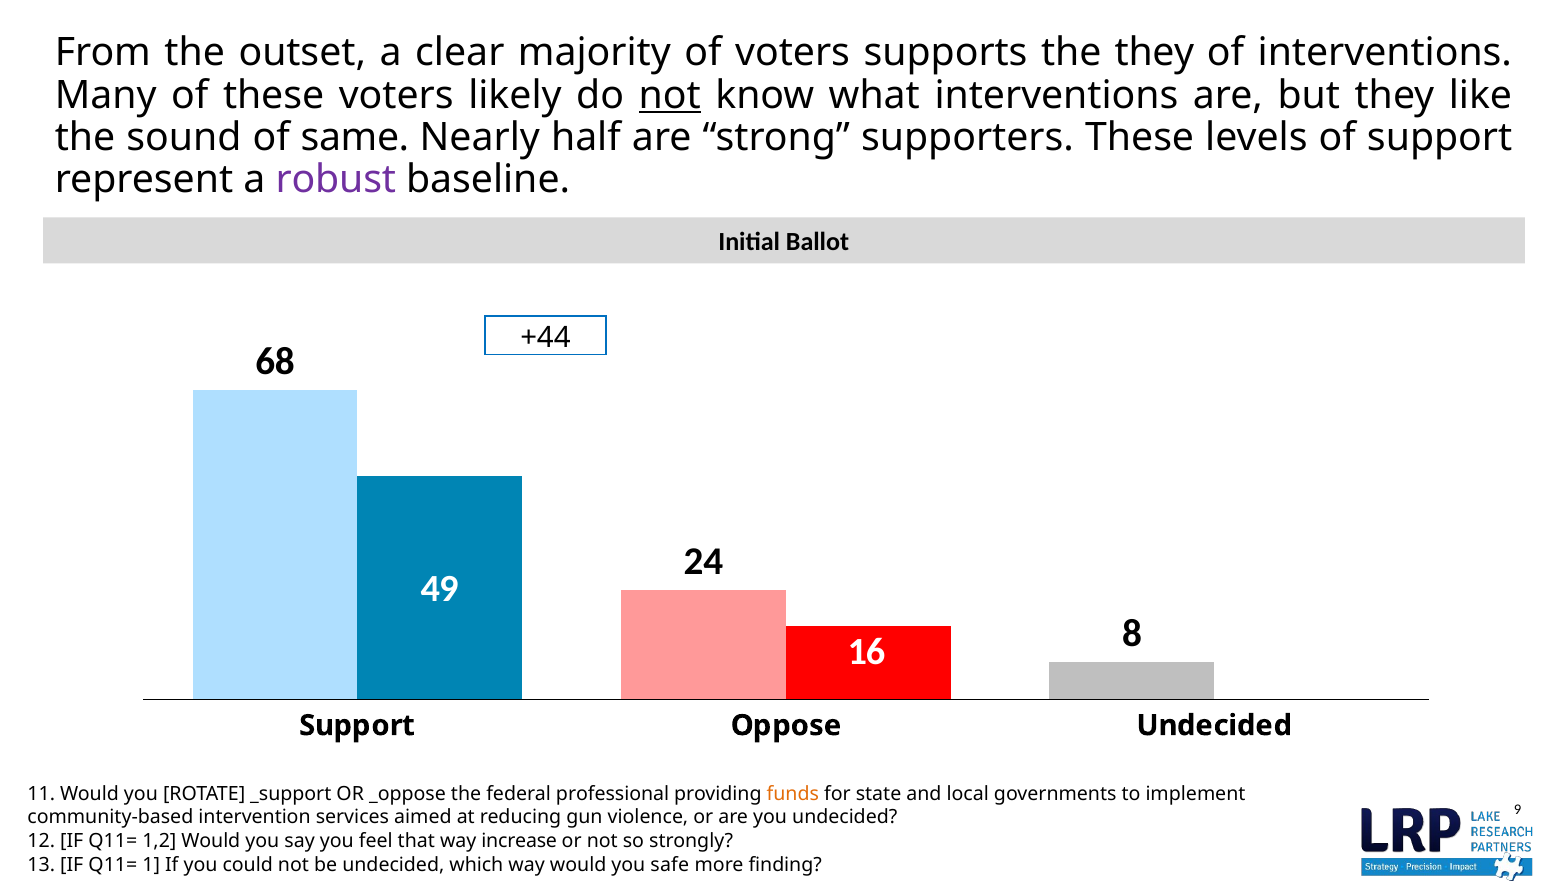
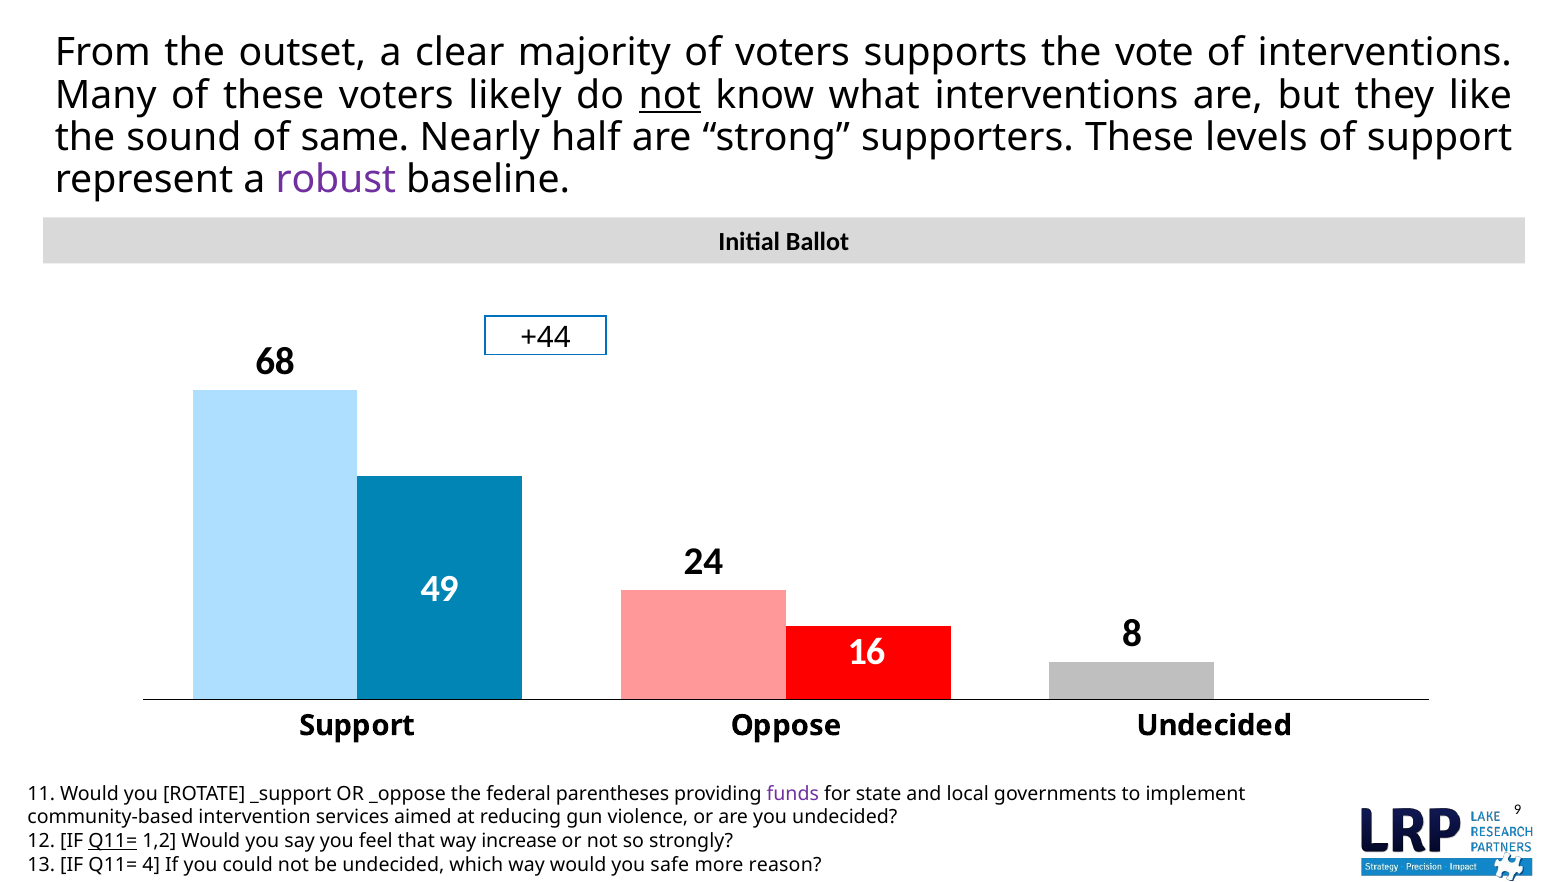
the they: they -> vote
professional: professional -> parentheses
funds colour: orange -> purple
Q11= at (113, 841) underline: none -> present
1: 1 -> 4
finding: finding -> reason
